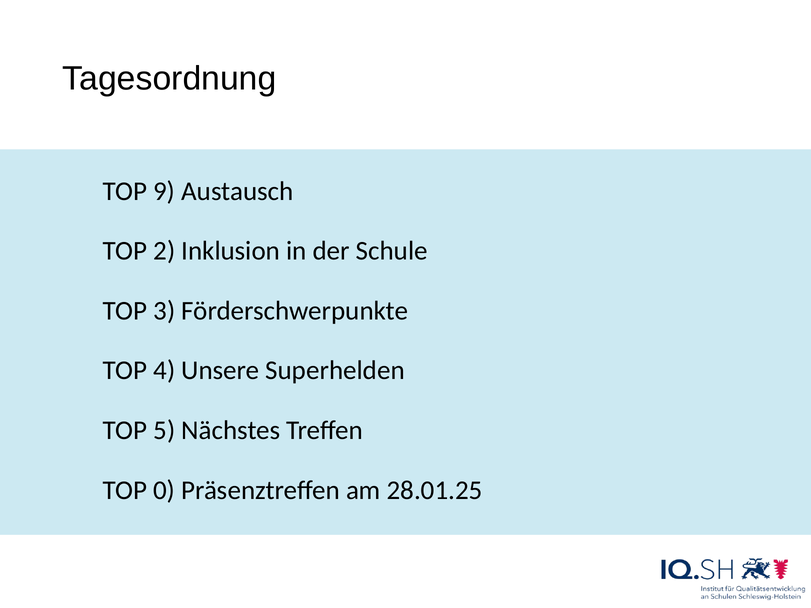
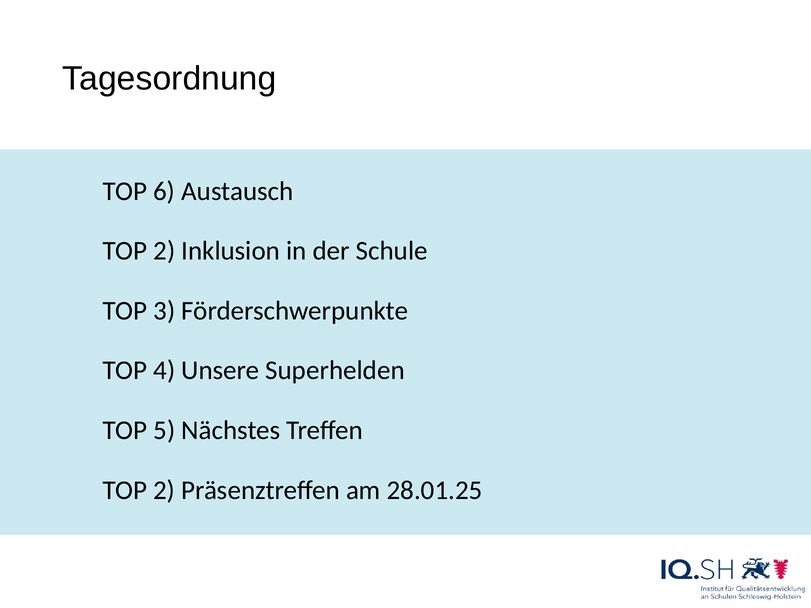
9: 9 -> 6
0 at (164, 490): 0 -> 2
